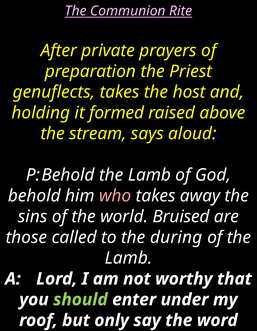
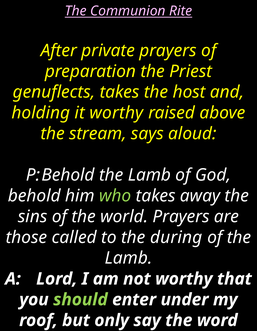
it formed: formed -> worthy
who colour: pink -> light green
world Bruised: Bruised -> Prayers
